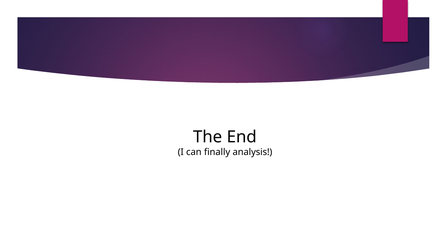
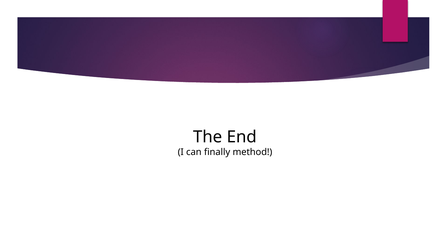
analysis: analysis -> method
